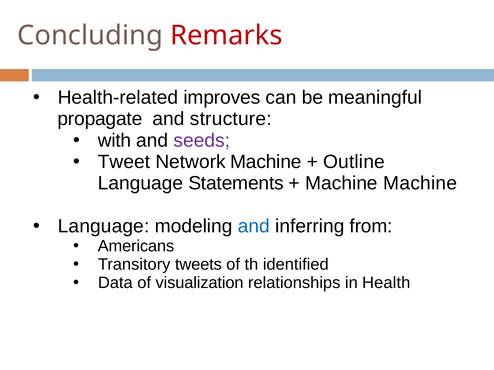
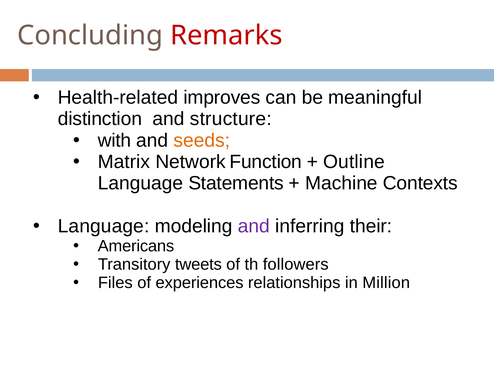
propagate: propagate -> distinction
seeds colour: purple -> orange
Tweet: Tweet -> Matrix
Network Machine: Machine -> Function
Machine Machine: Machine -> Contexts
and at (254, 226) colour: blue -> purple
from: from -> their
identified: identified -> followers
Data: Data -> Files
visualization: visualization -> experiences
Health: Health -> Million
